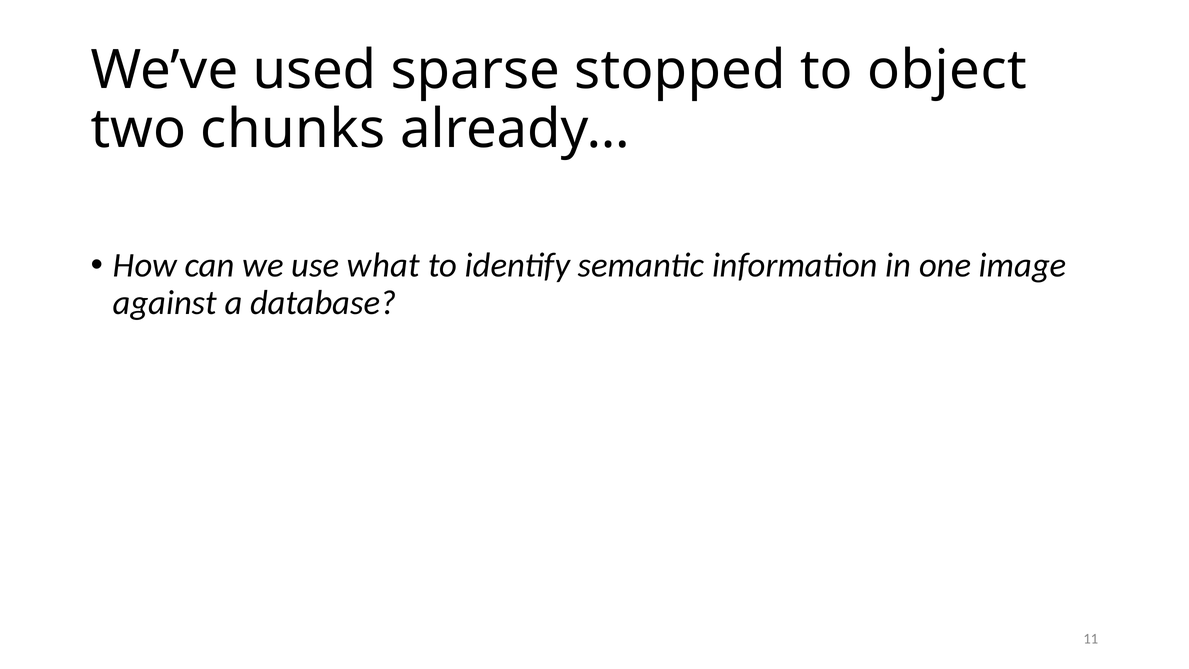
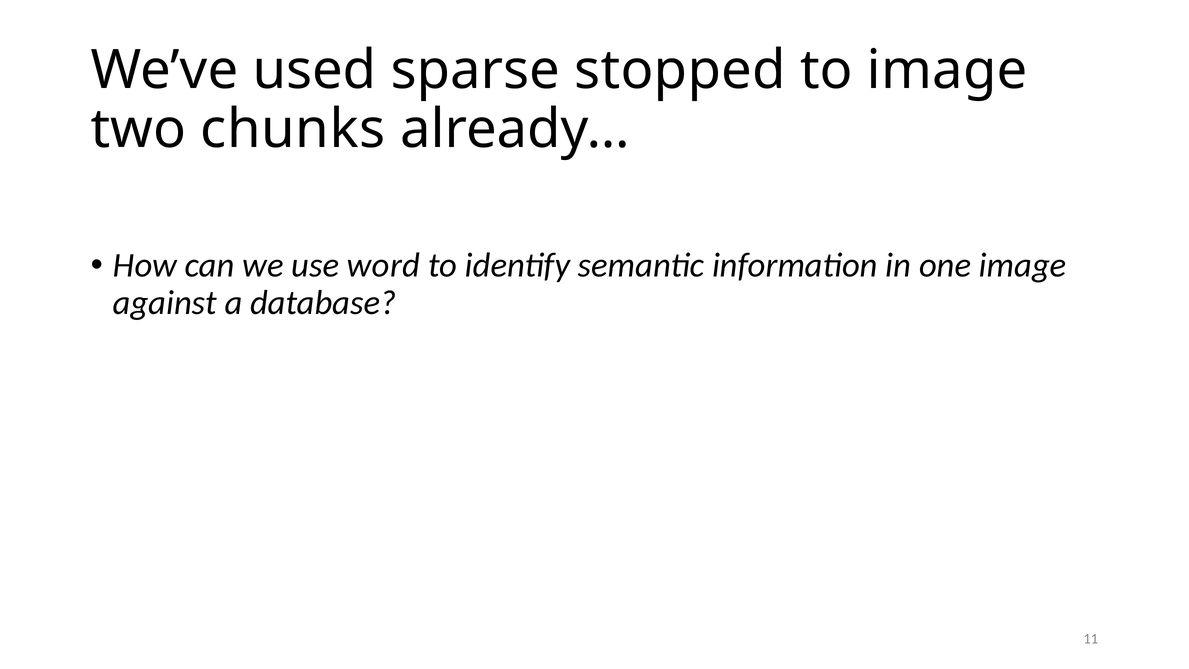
to object: object -> image
what: what -> word
